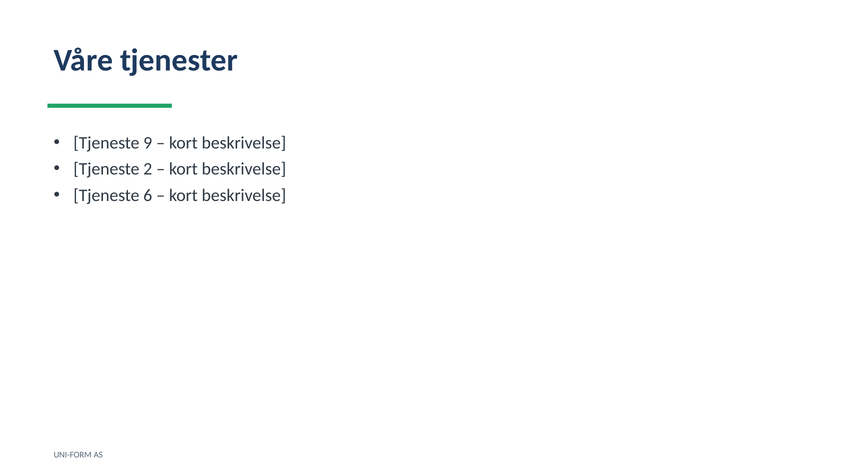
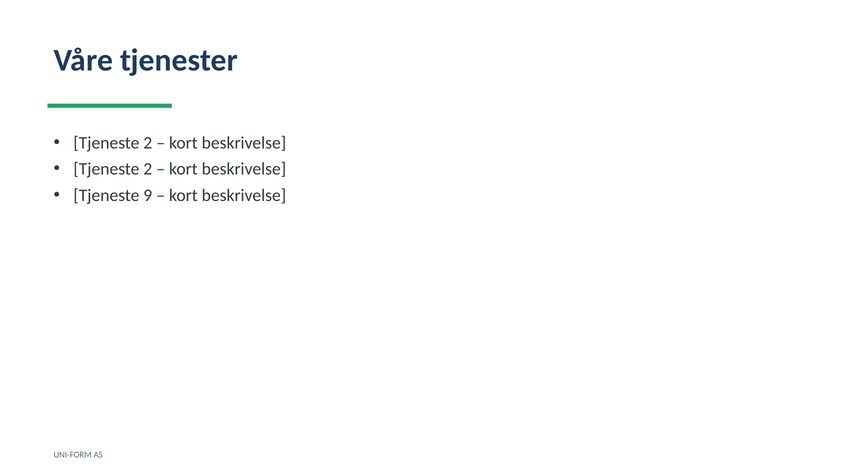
9 at (148, 143): 9 -> 2
6: 6 -> 9
